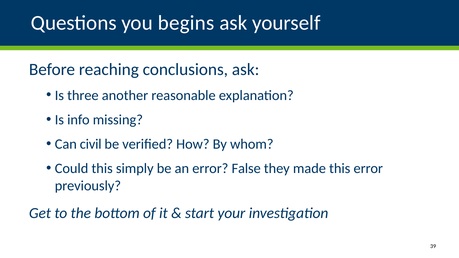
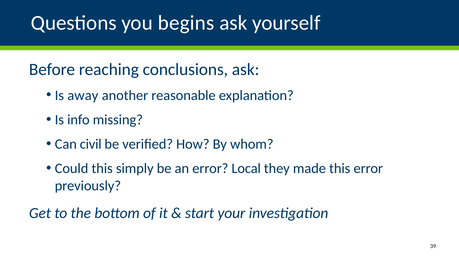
three: three -> away
False: False -> Local
